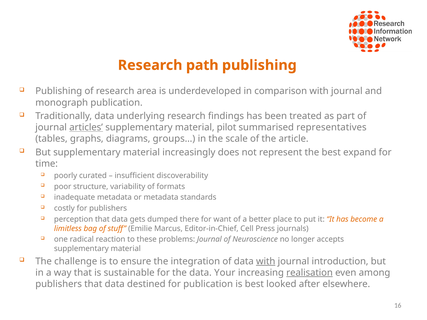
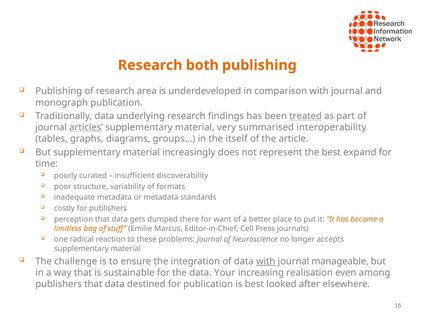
path: path -> both
treated underline: none -> present
pilot: pilot -> very
representatives: representatives -> interoperability
scale: scale -> itself
introduction: introduction -> manageable
realisation underline: present -> none
